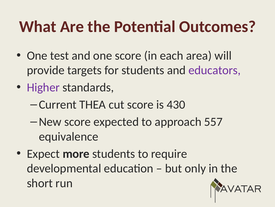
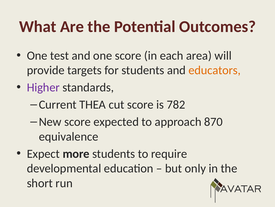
educators colour: purple -> orange
430: 430 -> 782
557: 557 -> 870
